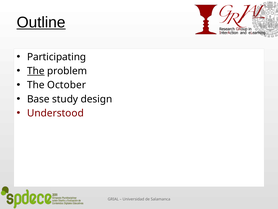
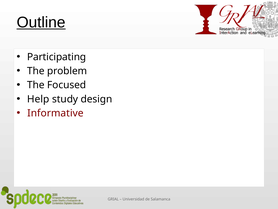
The at (36, 71) underline: present -> none
October: October -> Focused
Base: Base -> Help
Understood: Understood -> Informative
